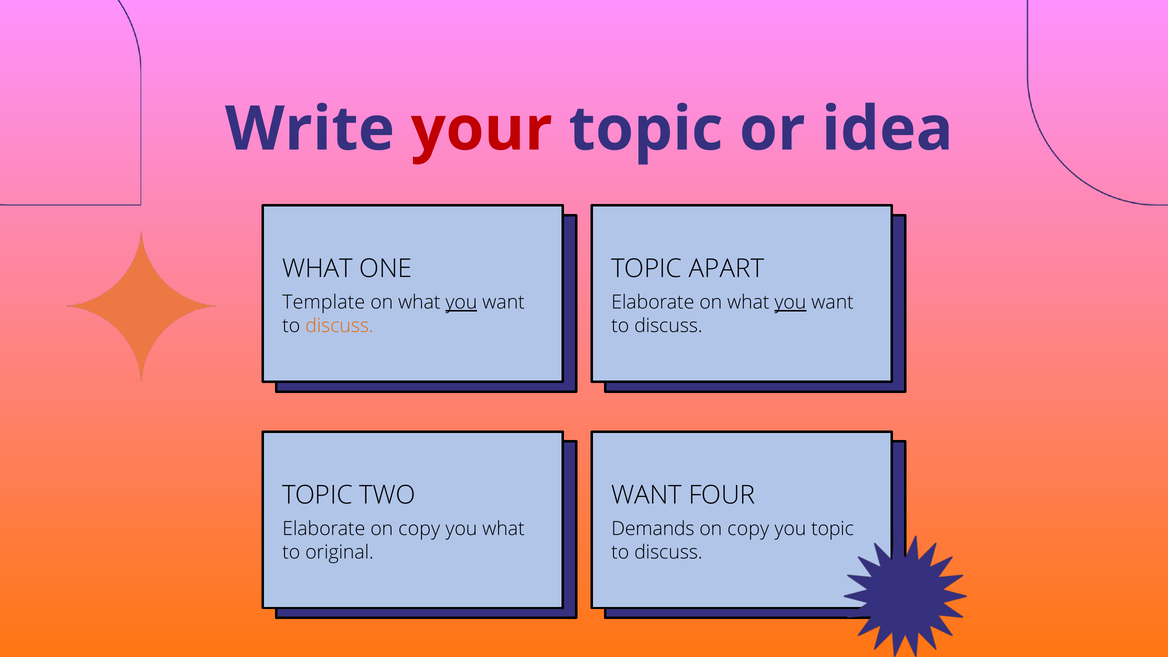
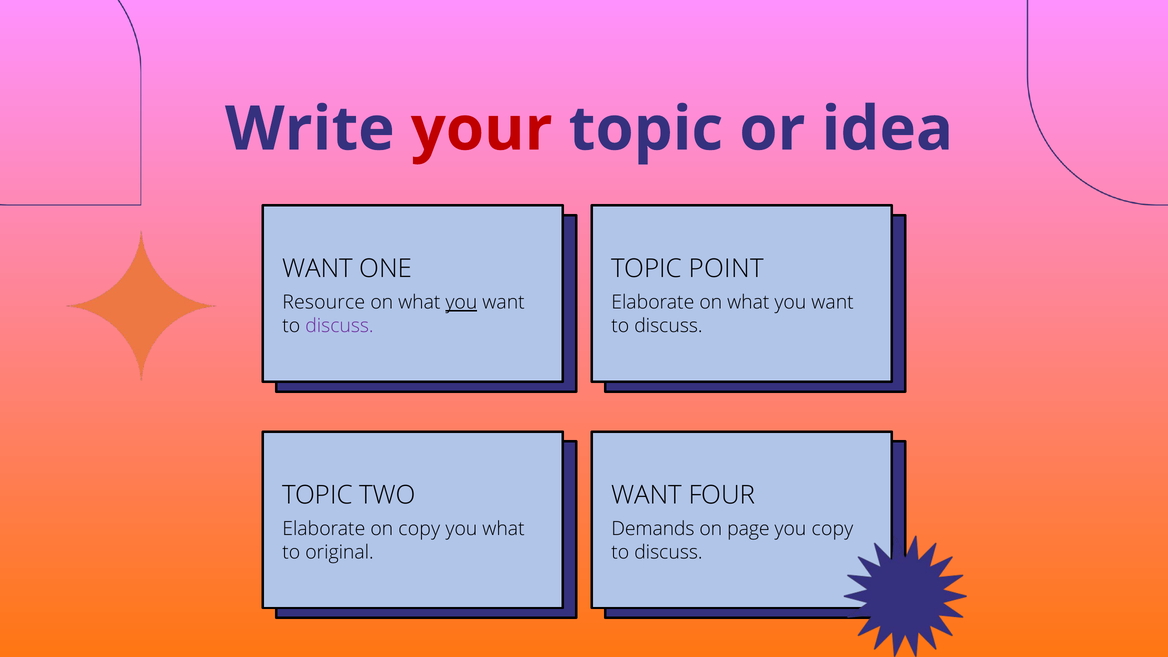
WHAT at (318, 269): WHAT -> WANT
APART: APART -> POINT
Template: Template -> Resource
you at (790, 302) underline: present -> none
discuss at (339, 326) colour: orange -> purple
copy at (748, 529): copy -> page
you topic: topic -> copy
